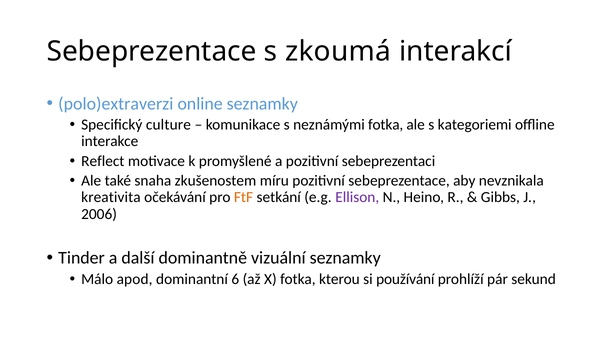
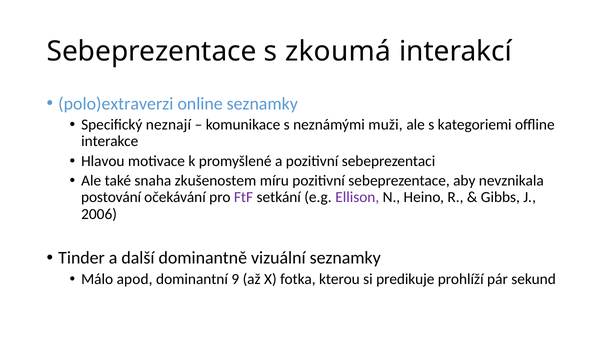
culture: culture -> neznají
neznámými fotka: fotka -> muži
Reflect: Reflect -> Hlavou
kreativita: kreativita -> postování
FtF colour: orange -> purple
6: 6 -> 9
používání: používání -> predikuje
